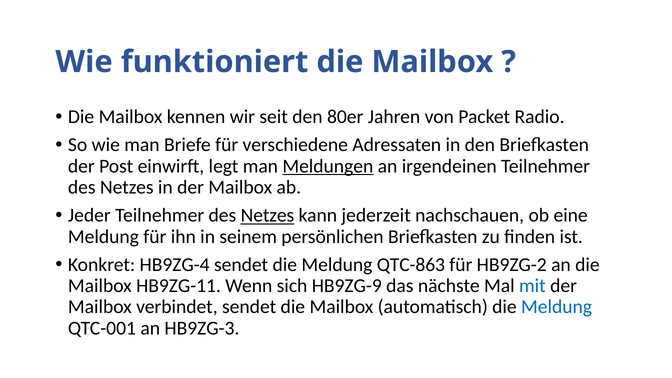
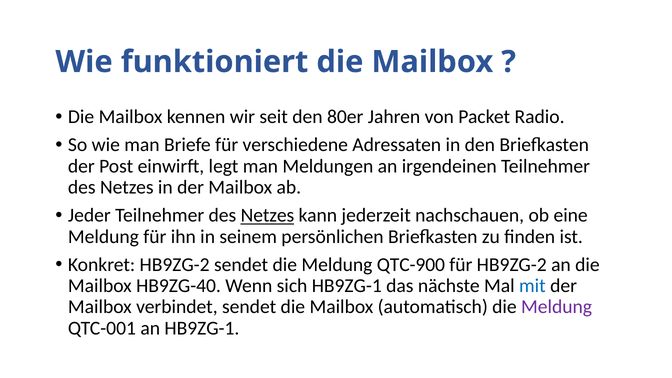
Meldungen underline: present -> none
Konkret HB9ZG-4: HB9ZG-4 -> HB9ZG-2
QTC-863: QTC-863 -> QTC-900
HB9ZG-11: HB9ZG-11 -> HB9ZG-40
sich HB9ZG-9: HB9ZG-9 -> HB9ZG-1
Meldung at (557, 307) colour: blue -> purple
an HB9ZG-3: HB9ZG-3 -> HB9ZG-1
